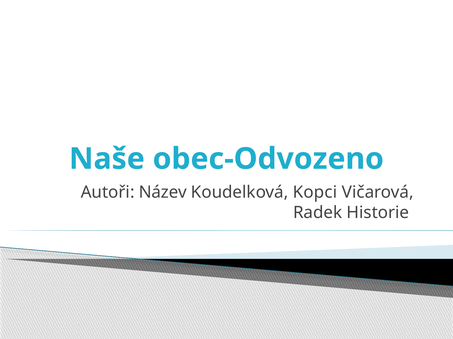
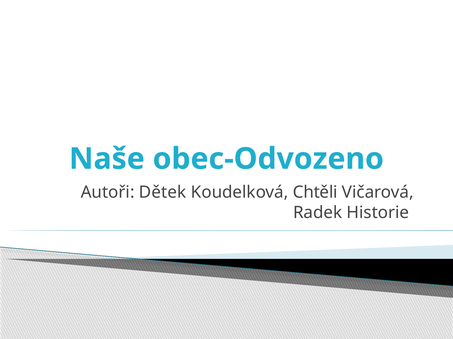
Název: Název -> Dětek
Kopci: Kopci -> Chtěli
